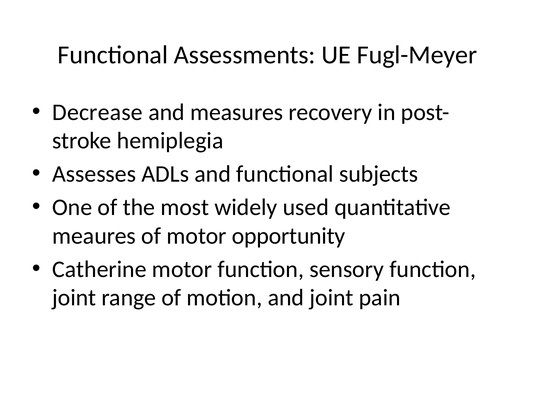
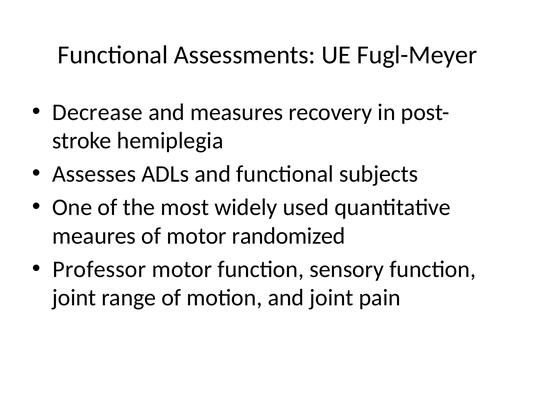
opportunity: opportunity -> randomized
Catherine: Catherine -> Professor
